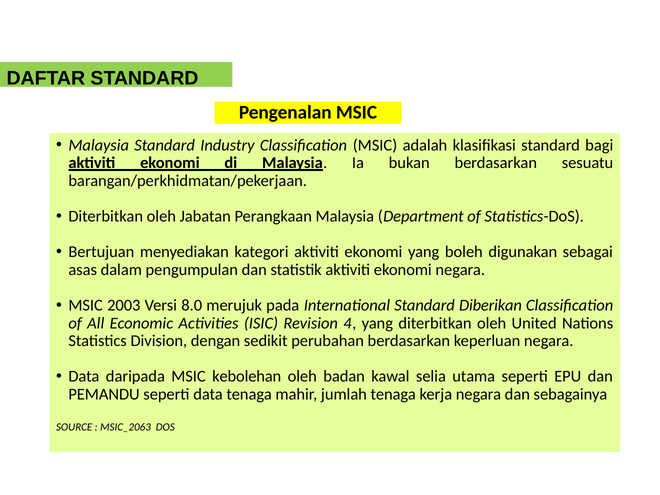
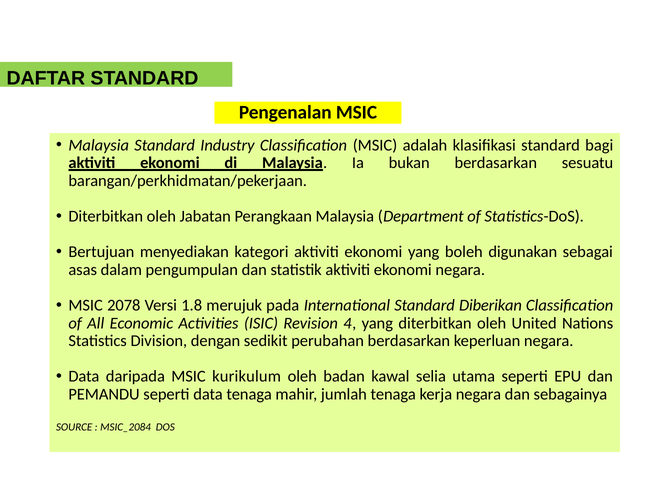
2003: 2003 -> 2078
8.0: 8.0 -> 1.8
kebolehan: kebolehan -> kurikulum
MSIC_2063: MSIC_2063 -> MSIC_2084
